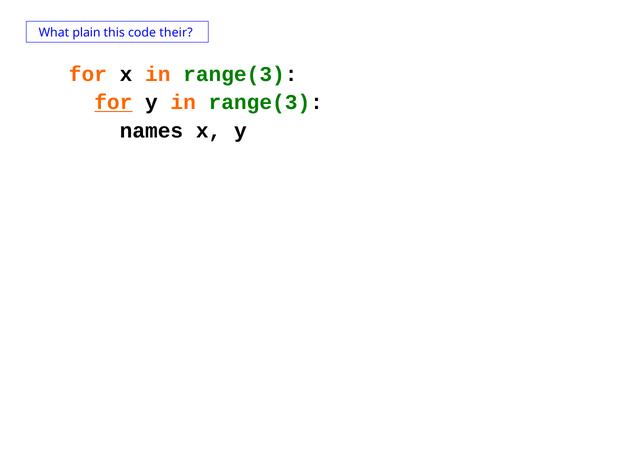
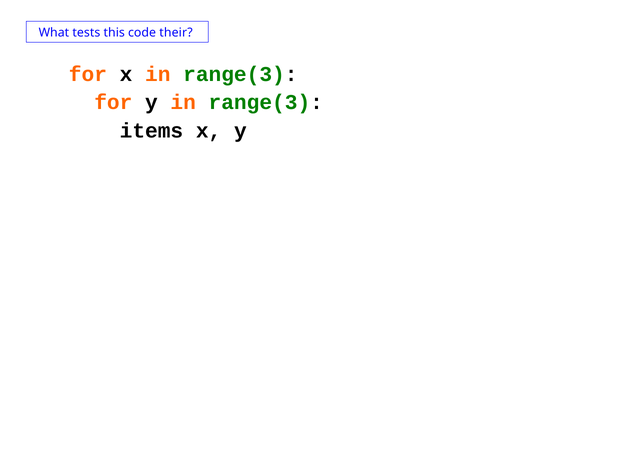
plain: plain -> tests
for at (113, 103) underline: present -> none
names: names -> items
